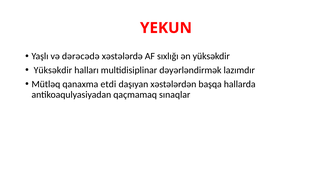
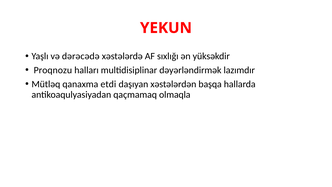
Yüksəkdir at (53, 70): Yüksəkdir -> Proqnozu
sınaqlar: sınaqlar -> olmaqla
